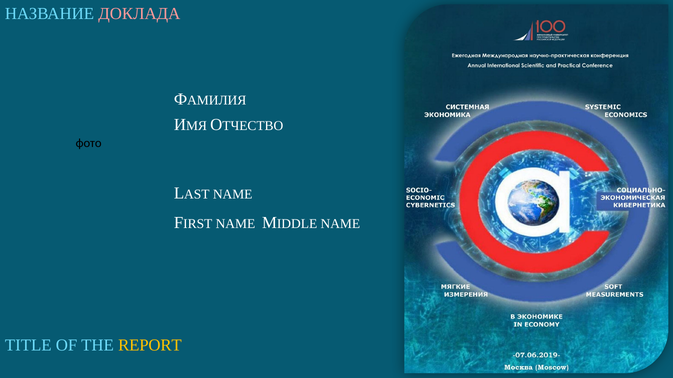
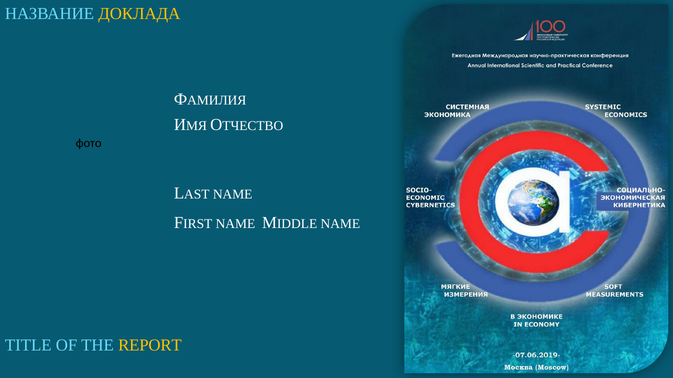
ДОКЛАДА colour: pink -> yellow
